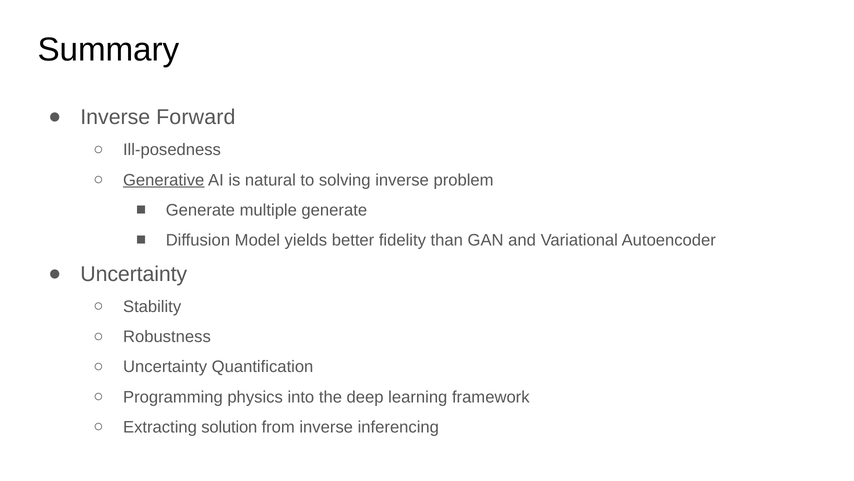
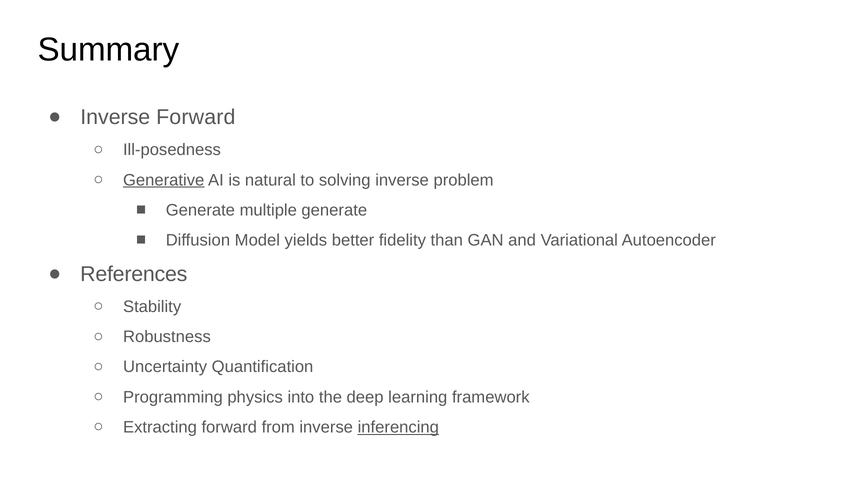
Uncertainty at (134, 274): Uncertainty -> References
Extracting solution: solution -> forward
inferencing underline: none -> present
